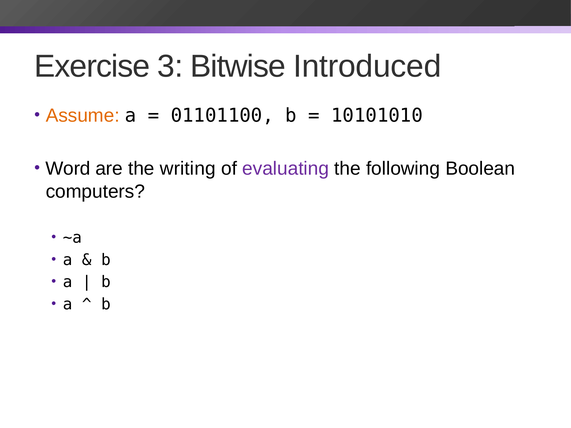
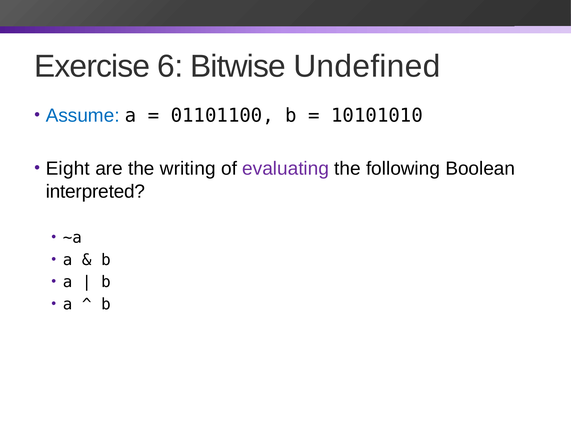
3: 3 -> 6
Introduced: Introduced -> Undefined
Assume colour: orange -> blue
Word: Word -> Eight
computers: computers -> interpreted
